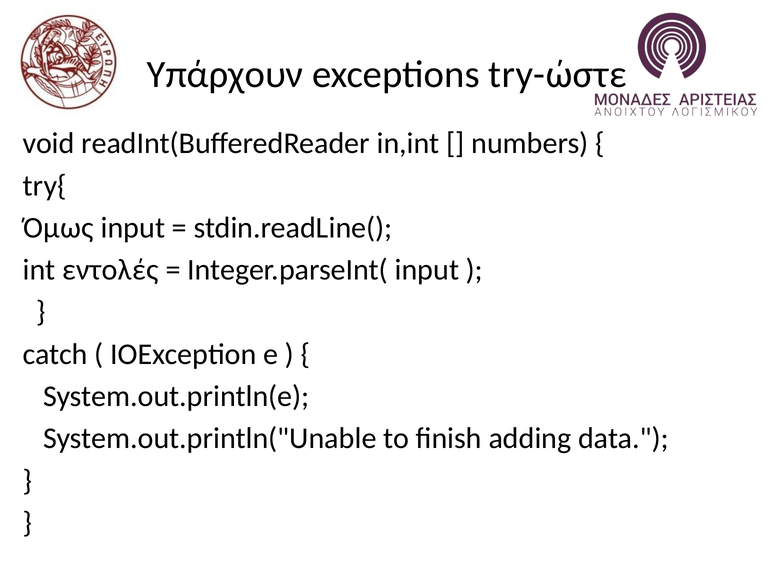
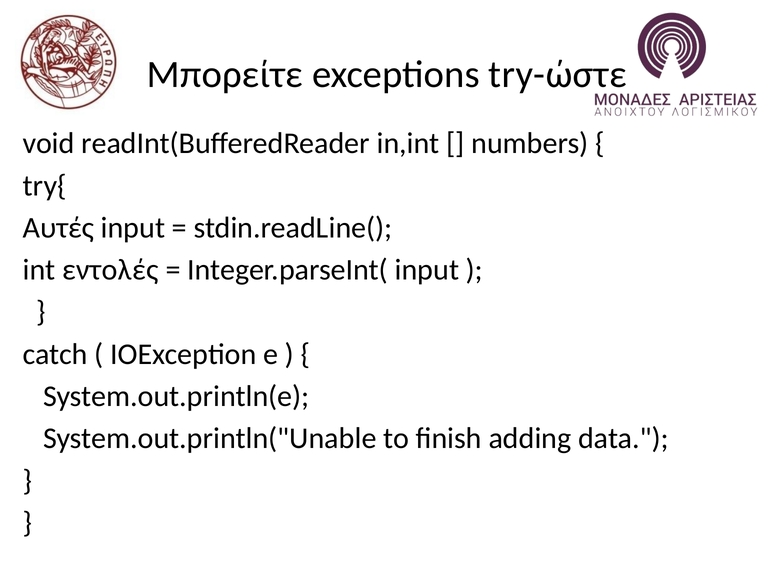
Υπάρχουν: Υπάρχουν -> Μπορείτε
Όμως: Όμως -> Αυτές
